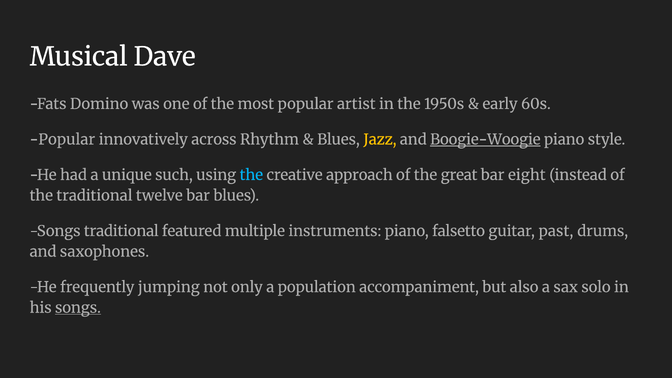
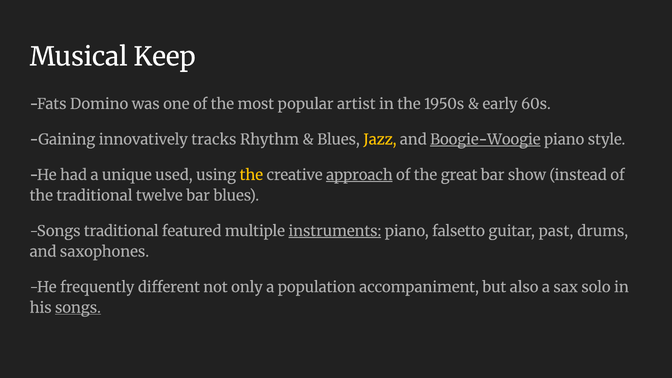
Dave: Dave -> Keep
Popular at (62, 140): Popular -> Gaining
across: across -> tracks
such: such -> used
the at (251, 175) colour: light blue -> yellow
approach underline: none -> present
eight: eight -> show
instruments underline: none -> present
jumping: jumping -> different
